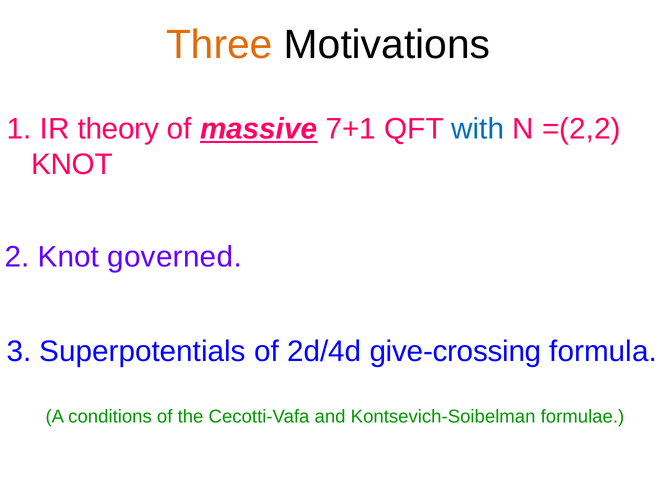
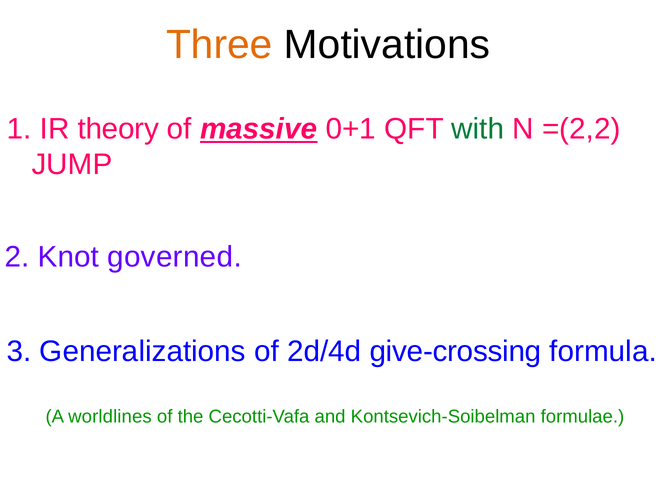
7+1: 7+1 -> 0+1
with colour: blue -> green
KNOT at (72, 165): KNOT -> JUMP
Superpotentials: Superpotentials -> Generalizations
conditions: conditions -> worldlines
